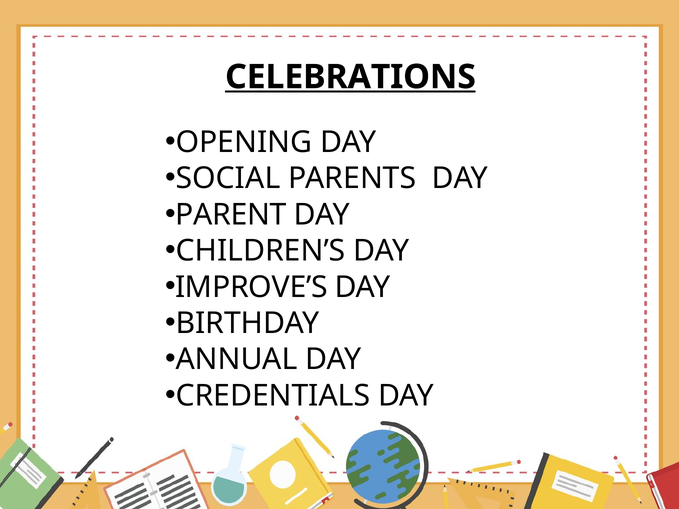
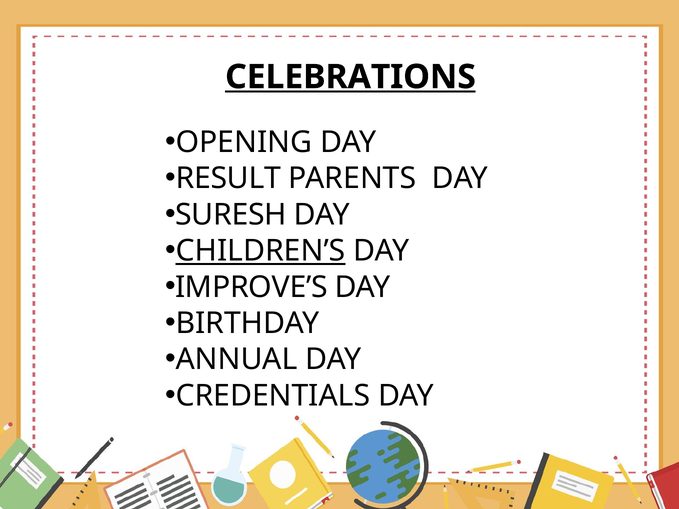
SOCIAL: SOCIAL -> RESULT
PARENT: PARENT -> SURESH
CHILDREN’S underline: none -> present
